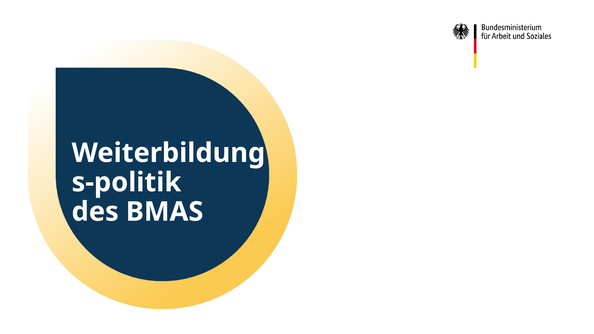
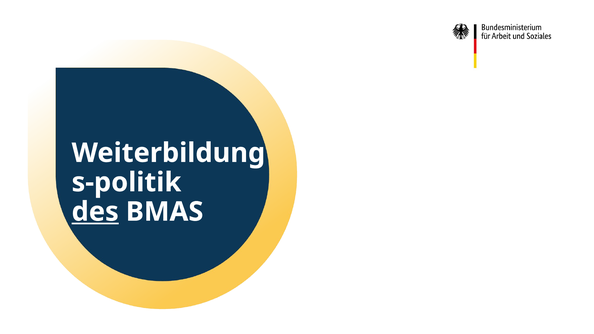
des underline: none -> present
